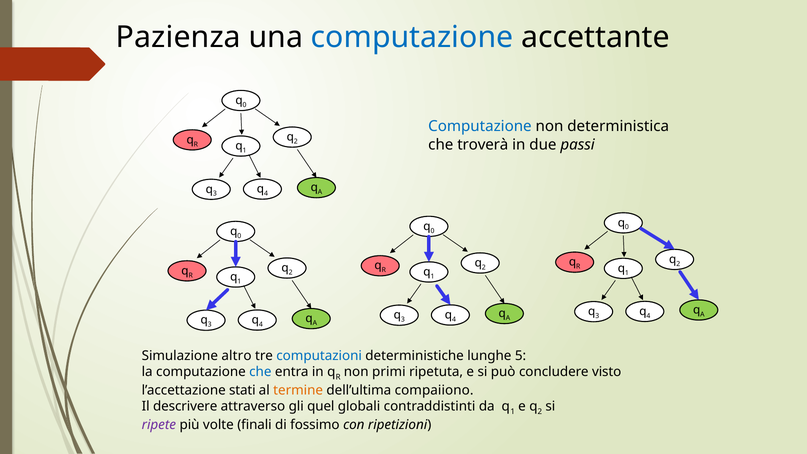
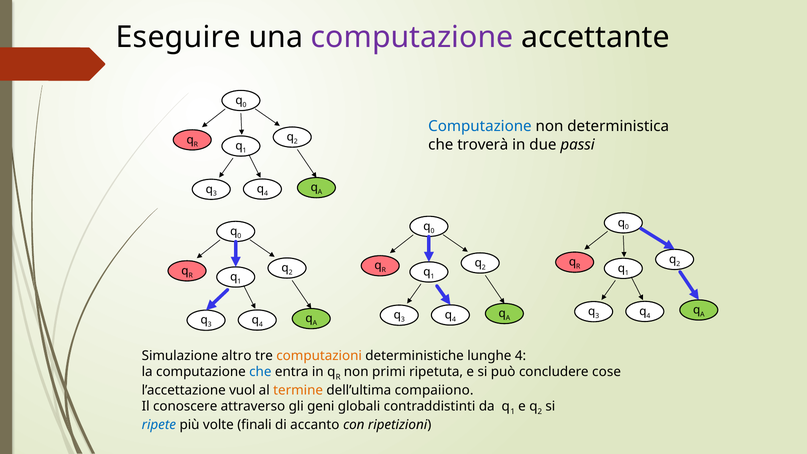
Pazienza: Pazienza -> Eseguire
computazione at (412, 37) colour: blue -> purple
computazioni colour: blue -> orange
lunghe 5: 5 -> 4
visto: visto -> cose
stati: stati -> vuol
descrivere: descrivere -> conoscere
quel: quel -> geni
ripete colour: purple -> blue
fossimo: fossimo -> accanto
